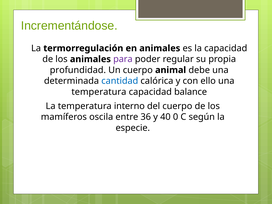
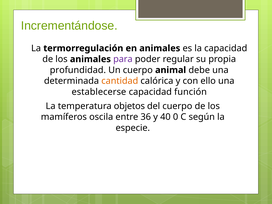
cantidad colour: blue -> orange
temperatura at (99, 92): temperatura -> establecerse
balance: balance -> función
interno: interno -> objetos
